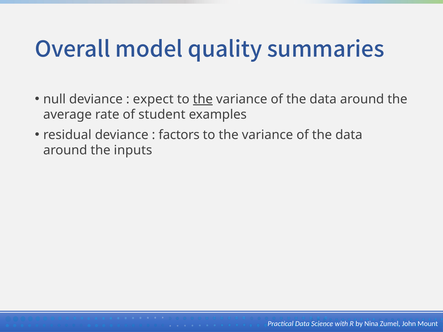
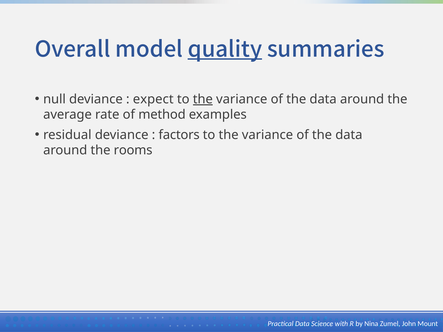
quality underline: none -> present
student: student -> method
inputs: inputs -> rooms
